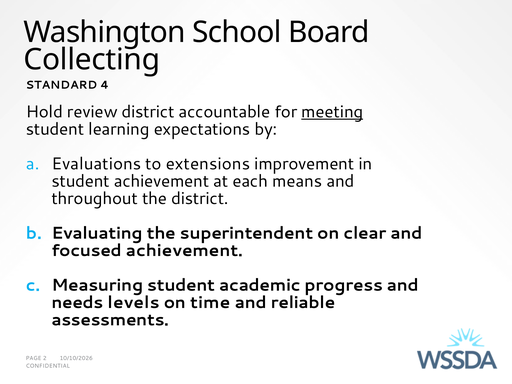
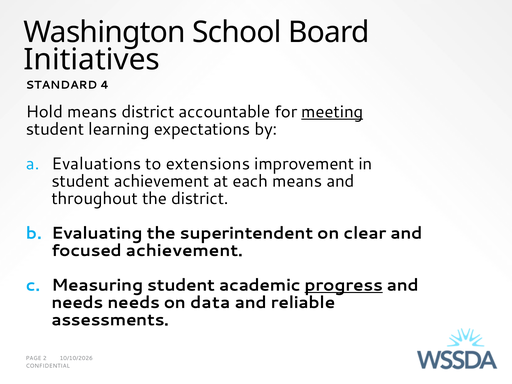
Collecting: Collecting -> Initiatives
Hold review: review -> means
progress underline: none -> present
needs levels: levels -> needs
time: time -> data
